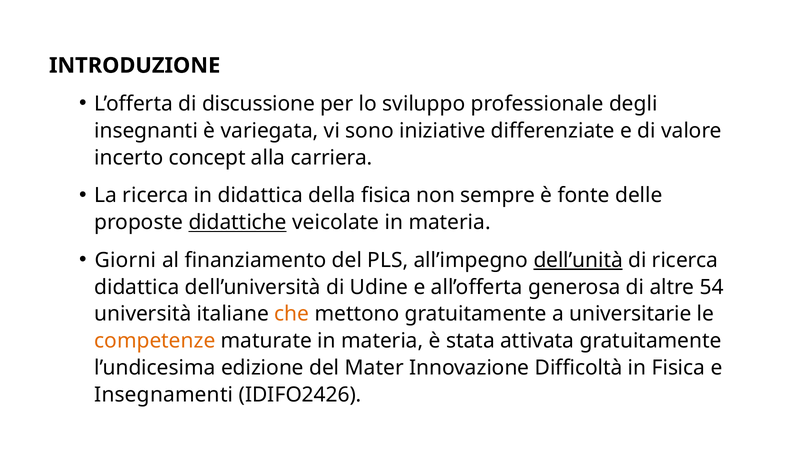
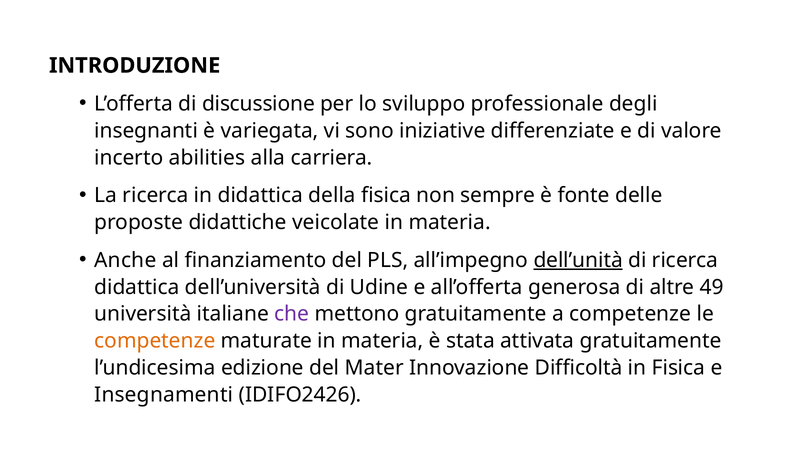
concept: concept -> abilities
didattiche underline: present -> none
Giorni: Giorni -> Anche
54: 54 -> 49
che colour: orange -> purple
a universitarie: universitarie -> competenze
